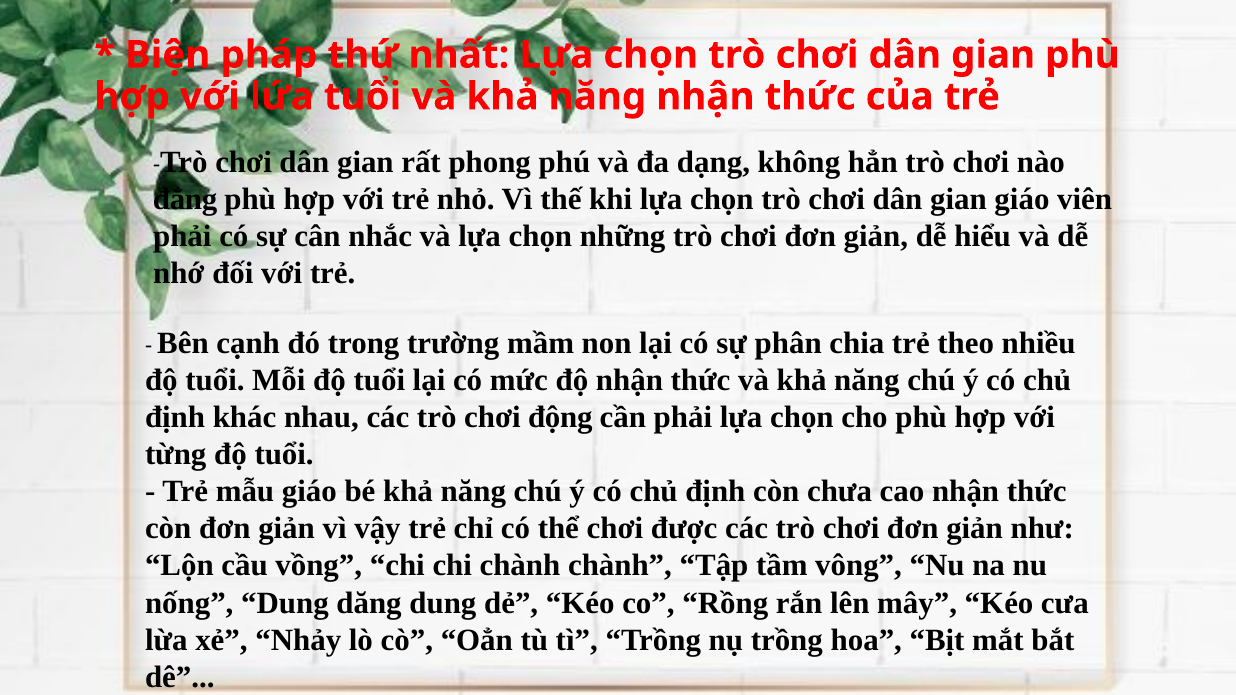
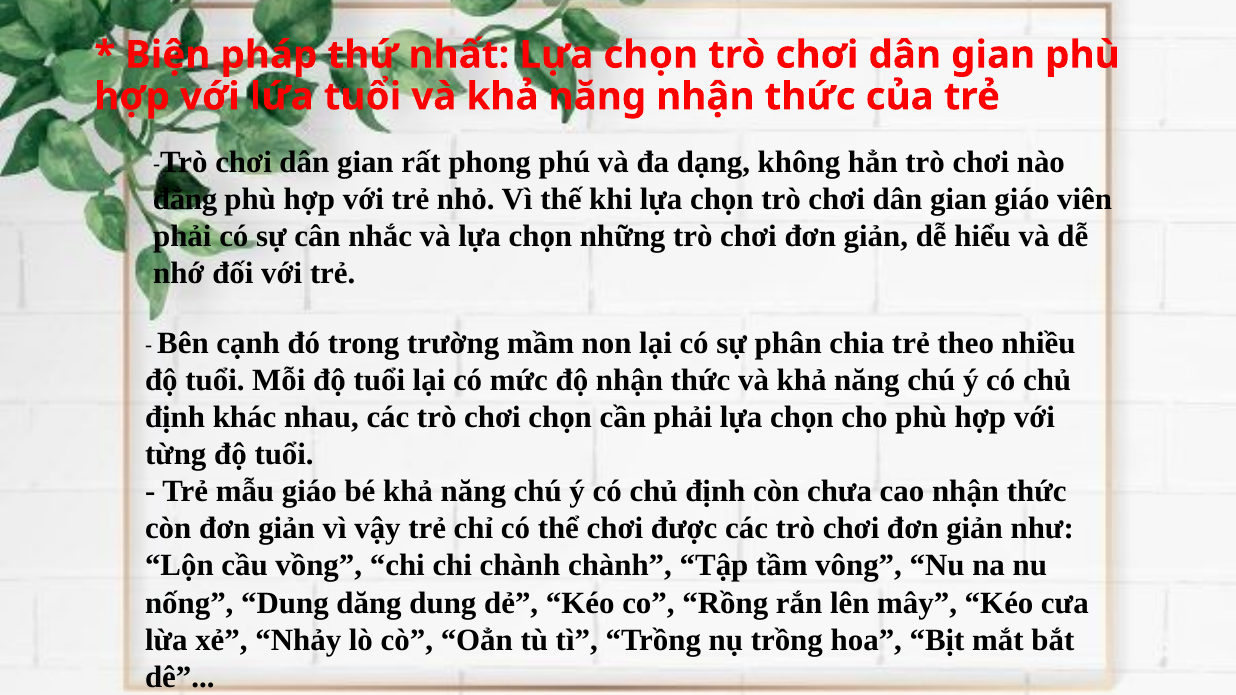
chơi động: động -> chọn
